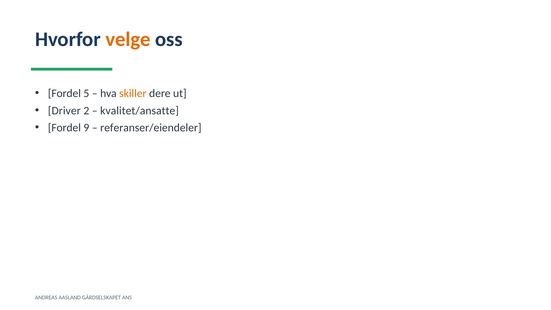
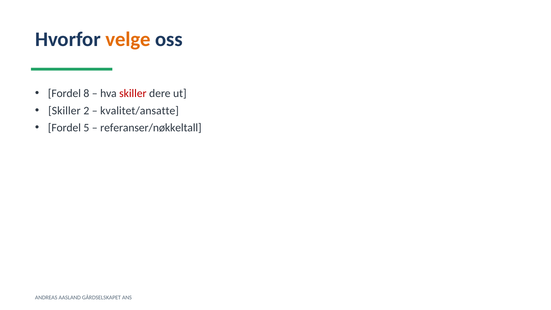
5: 5 -> 8
skiller at (133, 93) colour: orange -> red
Driver at (64, 111): Driver -> Skiller
9: 9 -> 5
referanser/eiendeler: referanser/eiendeler -> referanser/nøkkeltall
